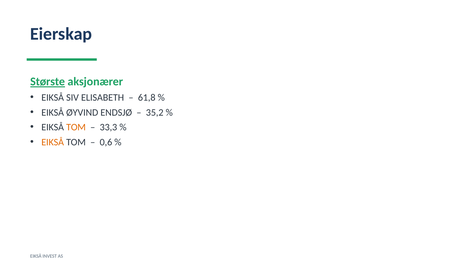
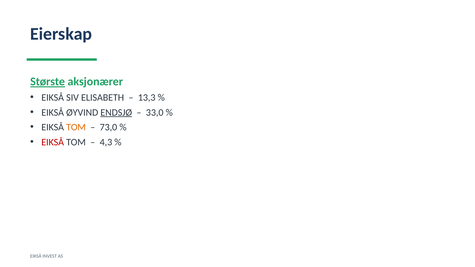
61,8: 61,8 -> 13,3
ENDSJØ underline: none -> present
35,2: 35,2 -> 33,0
33,3: 33,3 -> 73,0
EIKSÅ at (53, 142) colour: orange -> red
0,6: 0,6 -> 4,3
